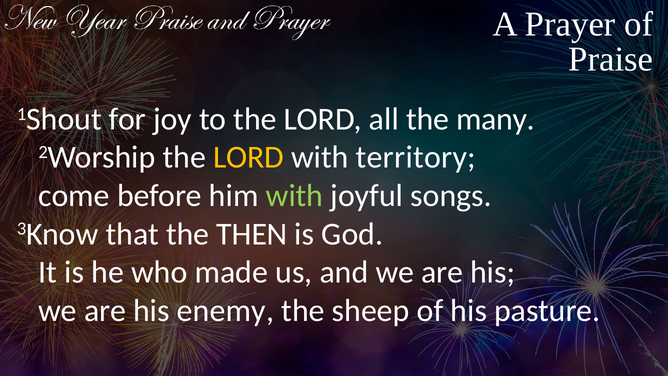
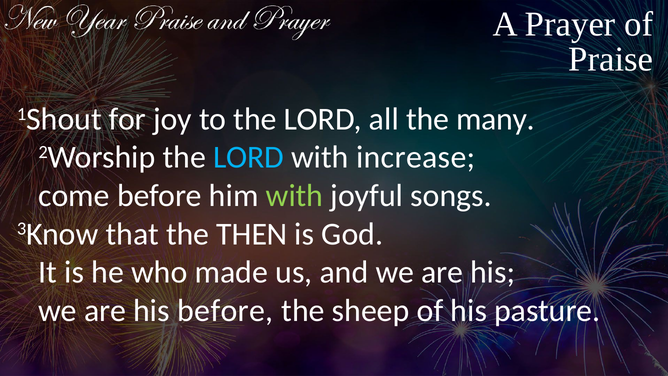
LORD at (249, 157) colour: yellow -> light blue
territory: territory -> increase
his enemy: enemy -> before
